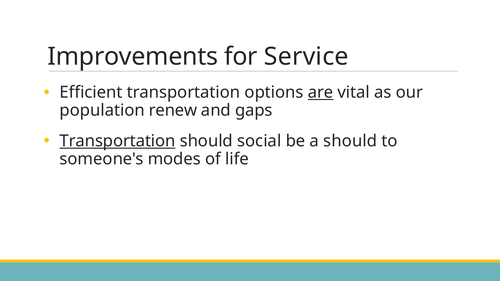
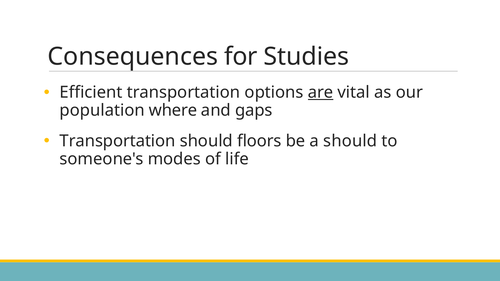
Improvements: Improvements -> Consequences
Service: Service -> Studies
renew: renew -> where
Transportation at (118, 141) underline: present -> none
social: social -> floors
